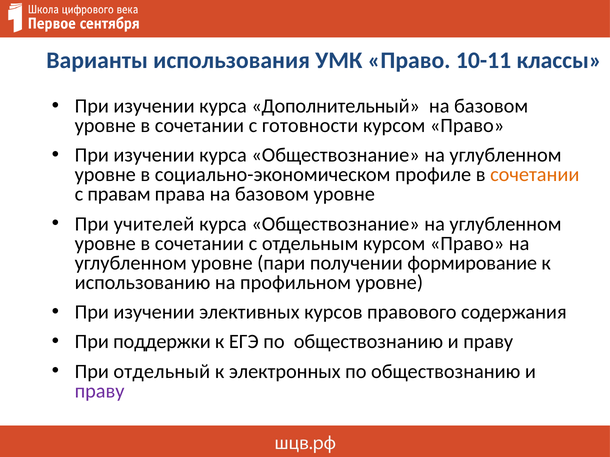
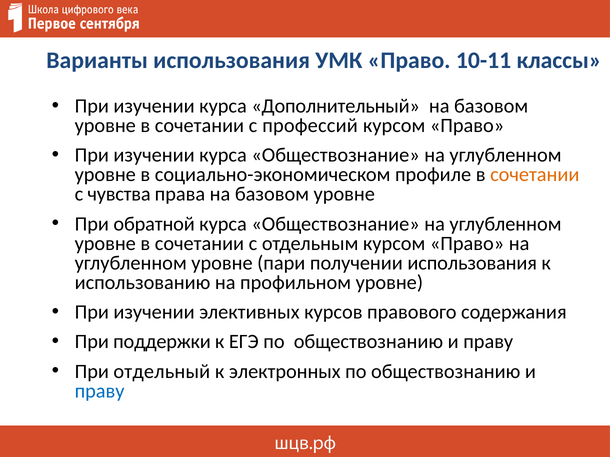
готовности: готовности -> профессий
правам: правам -> чувства
учителей: учителей -> обратной
получении формирование: формирование -> использования
праву at (100, 391) colour: purple -> blue
